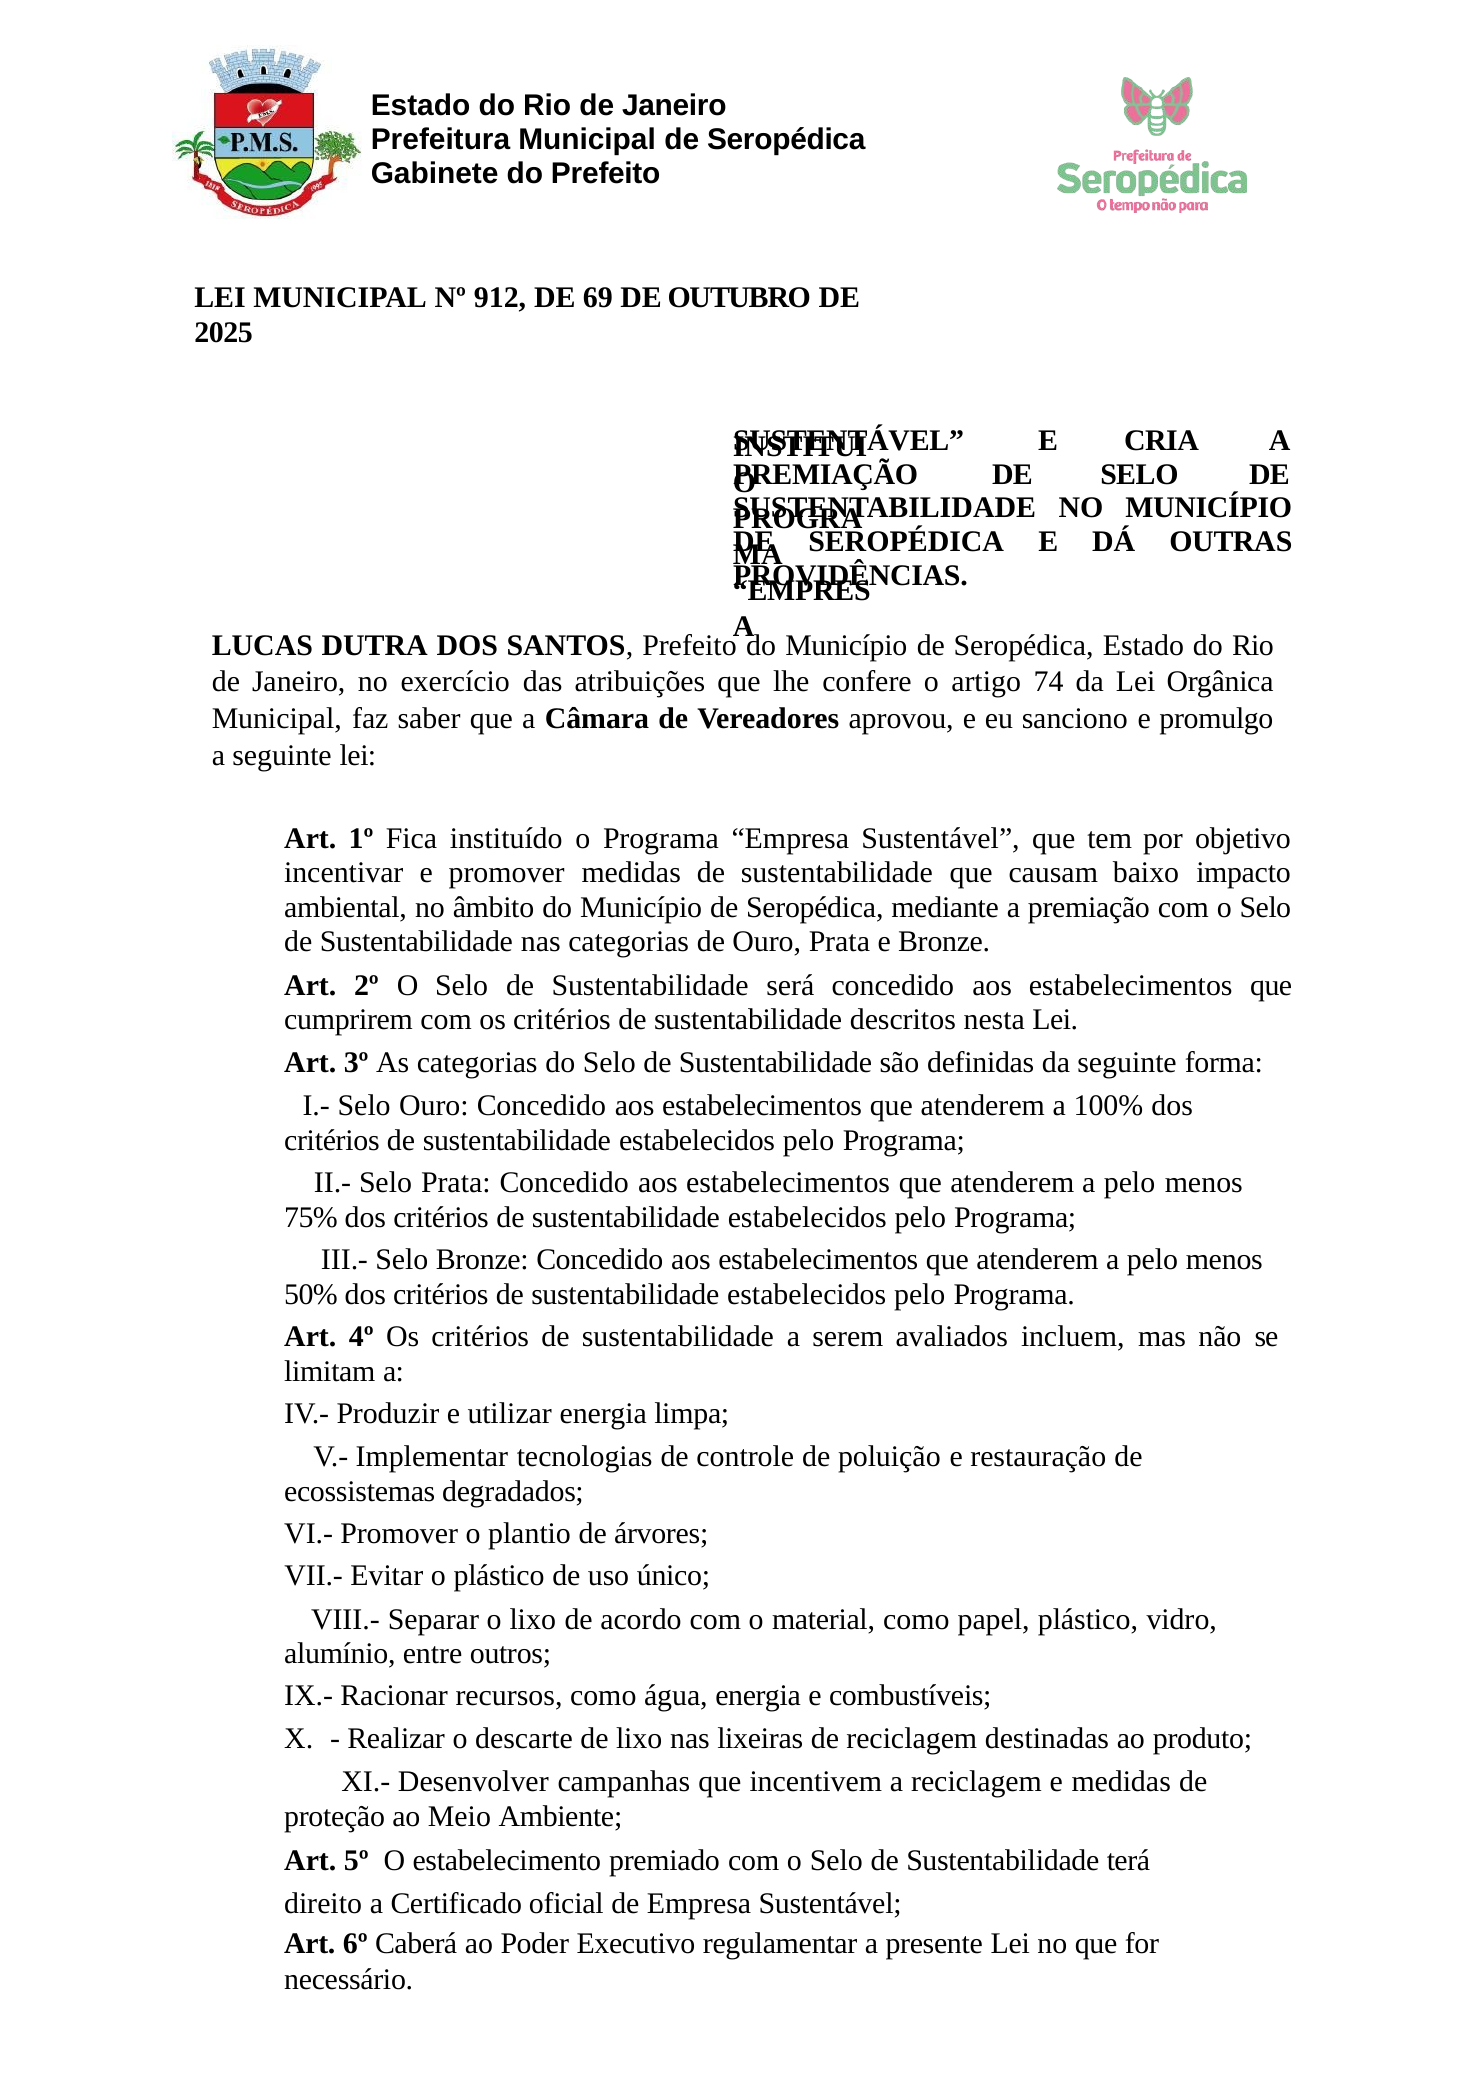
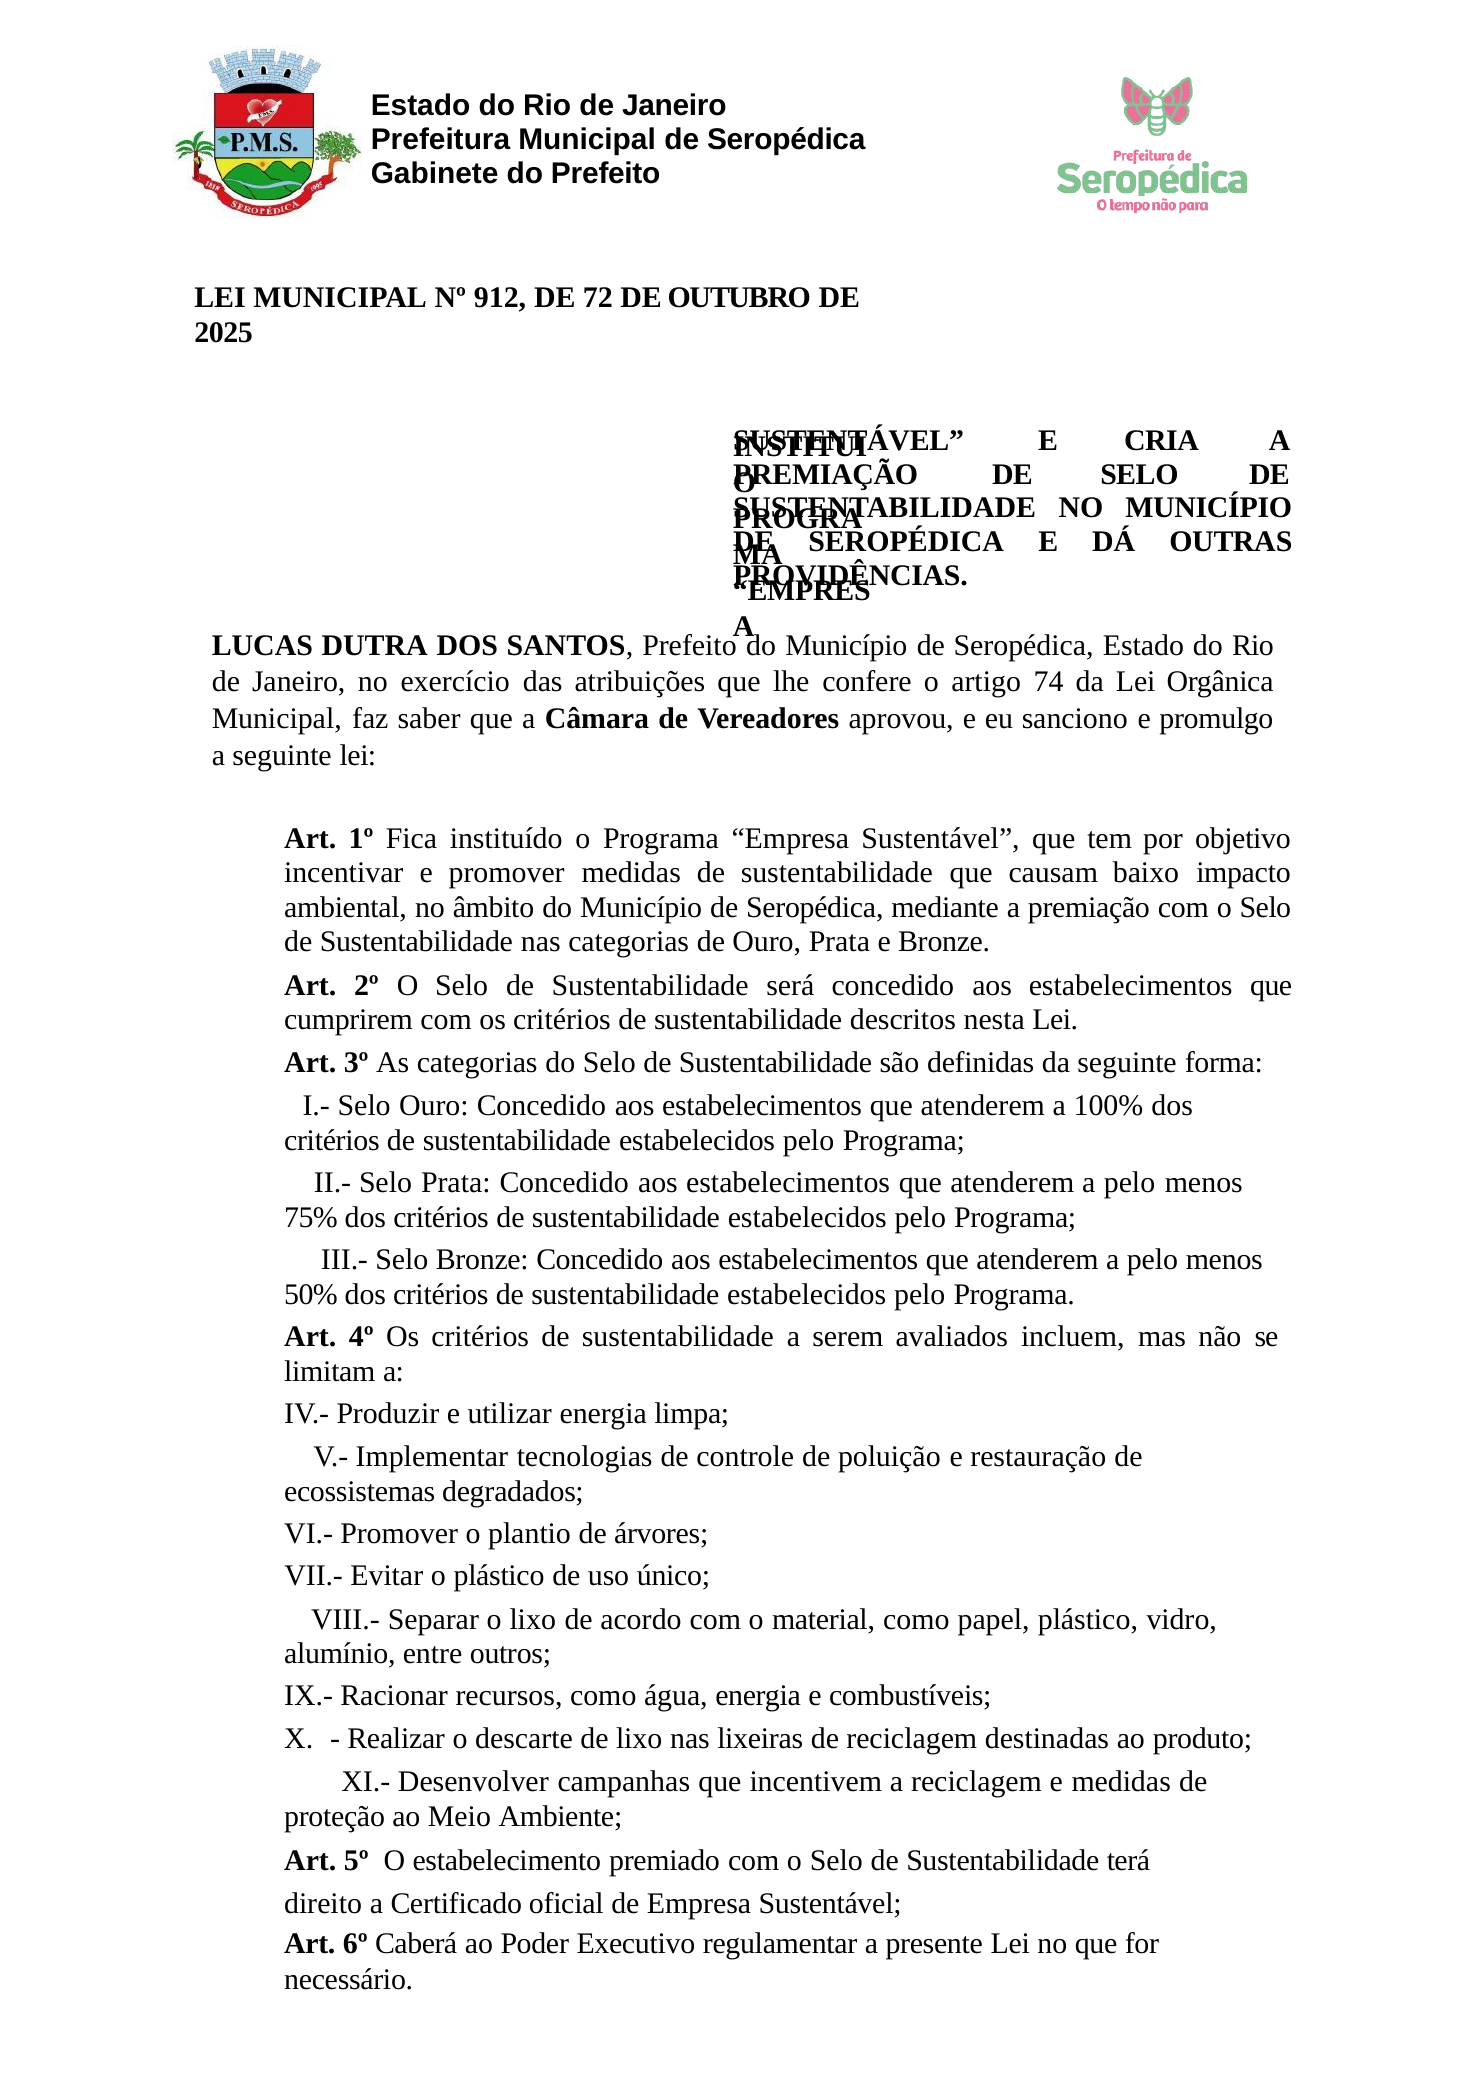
69: 69 -> 72
